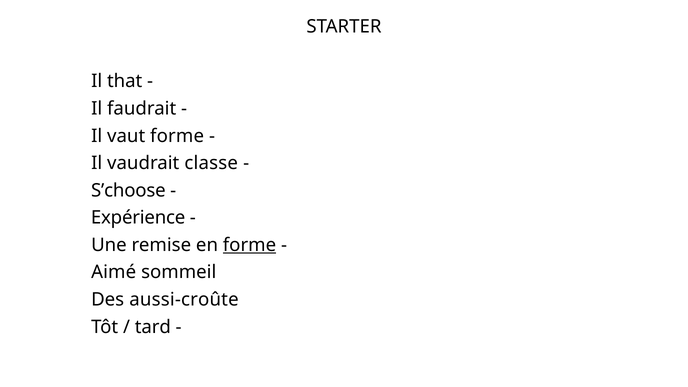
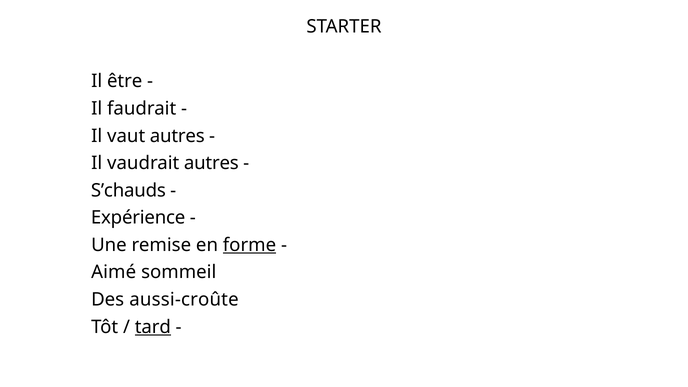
that: that -> être
vaut forme: forme -> autres
vaudrait classe: classe -> autres
S’choose: S’choose -> S’chauds
tard underline: none -> present
